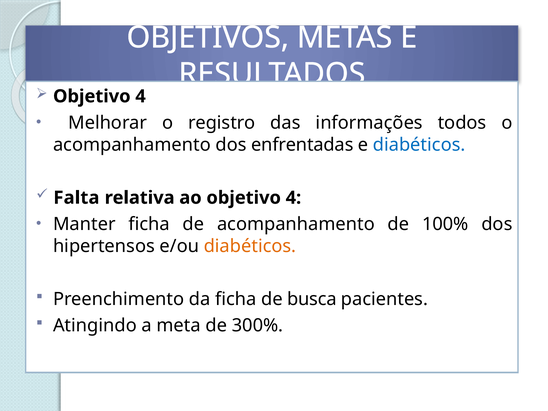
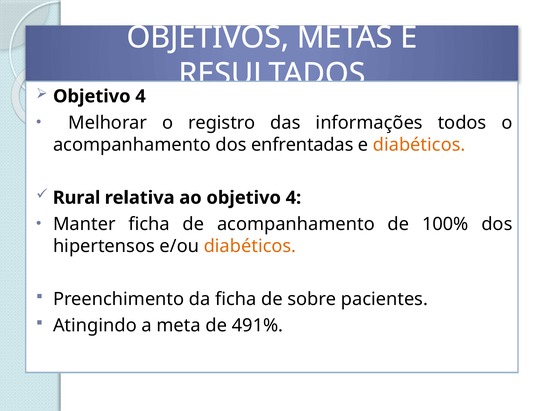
diabéticos at (419, 145) colour: blue -> orange
Falta: Falta -> Rural
busca: busca -> sobre
300%: 300% -> 491%
